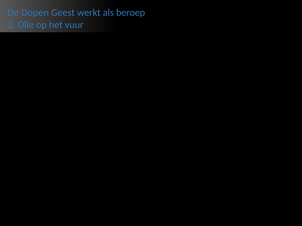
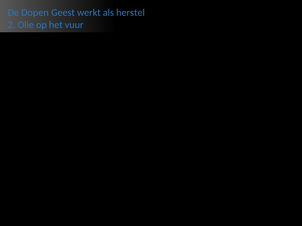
beroep: beroep -> herstel
